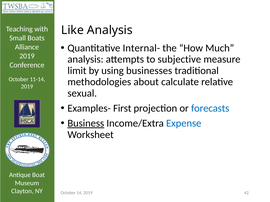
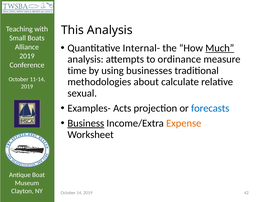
Like: Like -> This
Much underline: none -> present
subjective: subjective -> ordinance
limit: limit -> time
First: First -> Acts
Expense colour: blue -> orange
